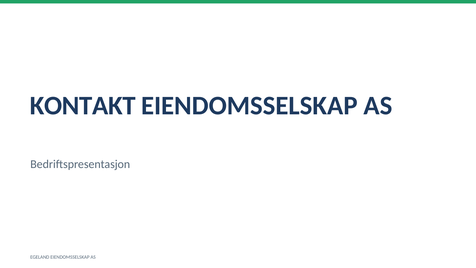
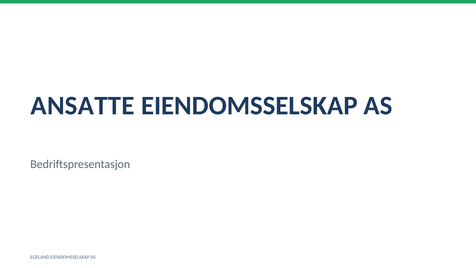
KONTAKT: KONTAKT -> ANSATTE
